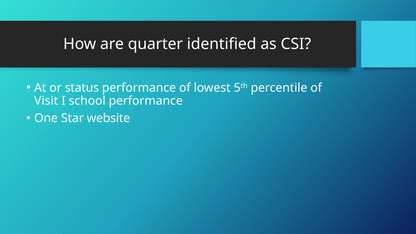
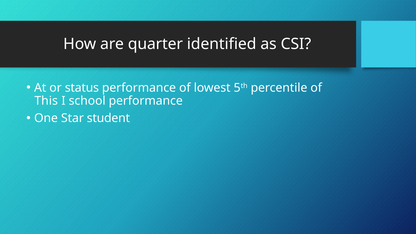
Visit: Visit -> This
website: website -> student
